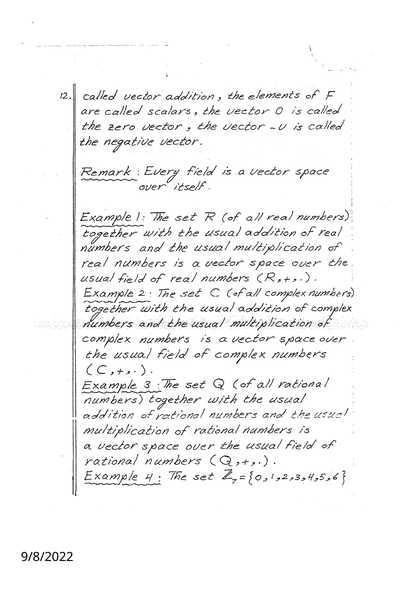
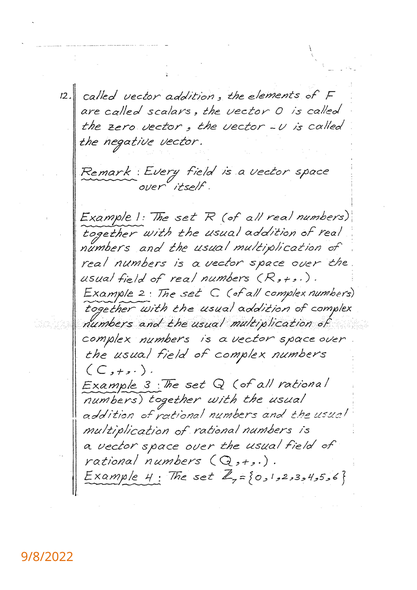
9/8/2022 colour: black -> orange
